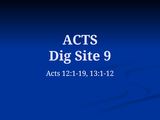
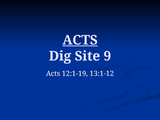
ACTS at (80, 40) underline: none -> present
